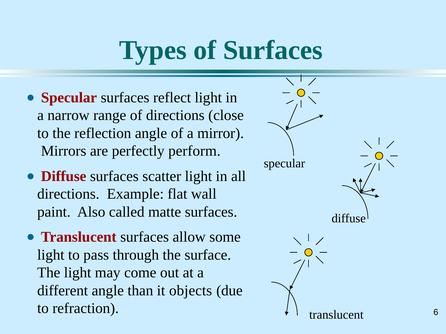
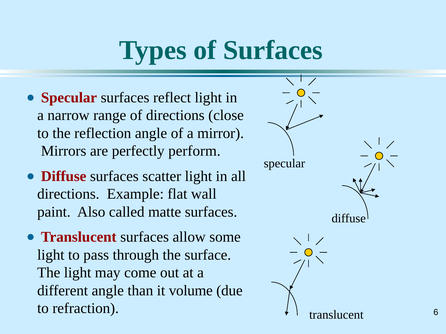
objects: objects -> volume
